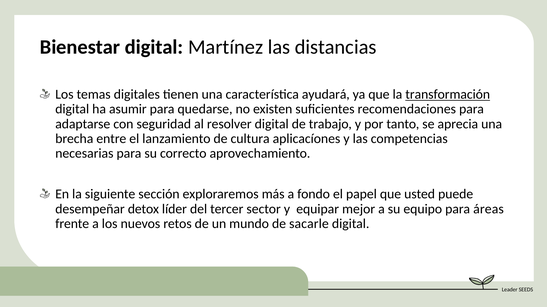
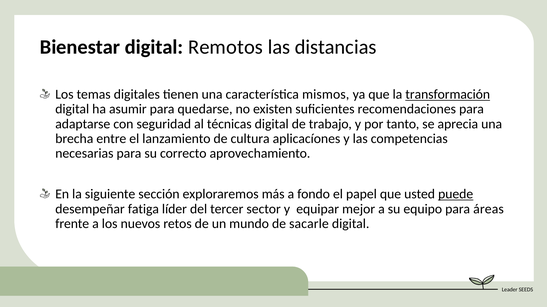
Martínez: Martínez -> Remotos
ayudará: ayudará -> mismos
resolver: resolver -> técnicas
puede underline: none -> present
detox: detox -> fatiga
